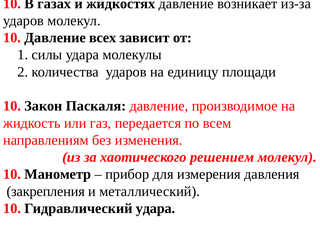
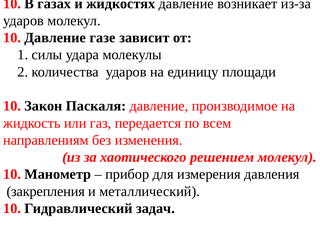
всех: всех -> газе
Гидравлический удара: удара -> задач
